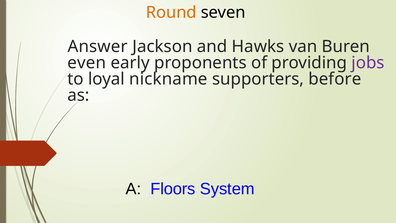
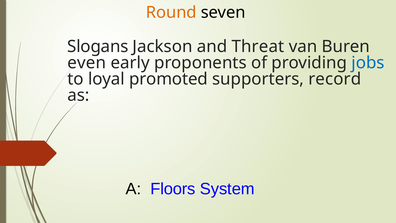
Answer: Answer -> Slogans
Hawks: Hawks -> Threat
jobs colour: purple -> blue
nickname: nickname -> promoted
before: before -> record
